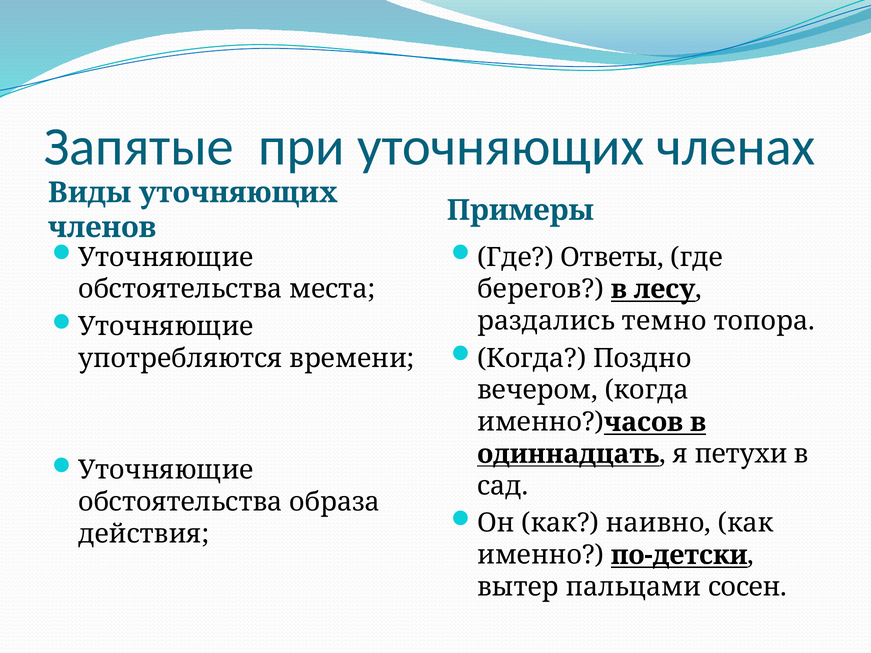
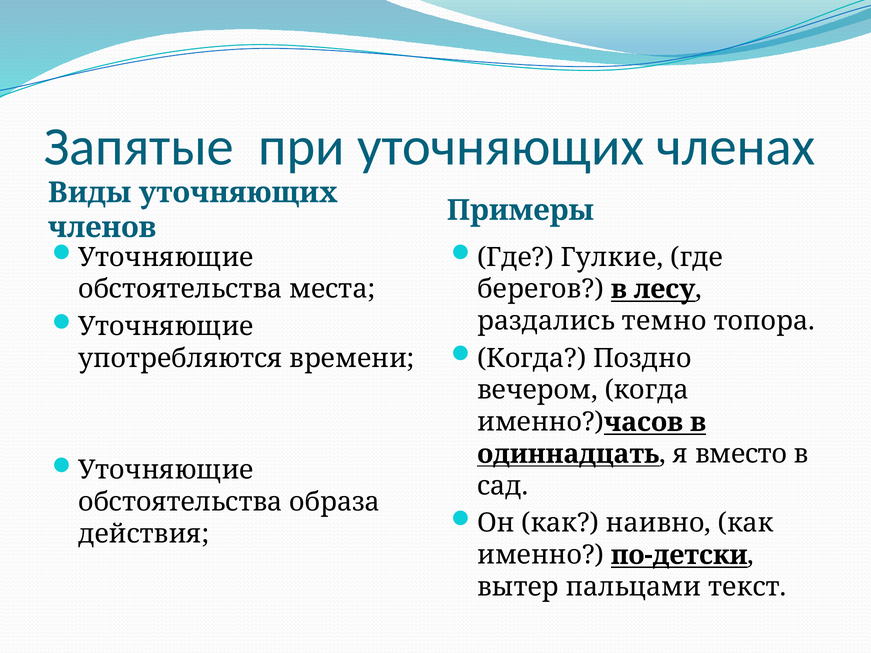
Ответы: Ответы -> Гулкие
петухи: петухи -> вместо
сосен: сосен -> текст
